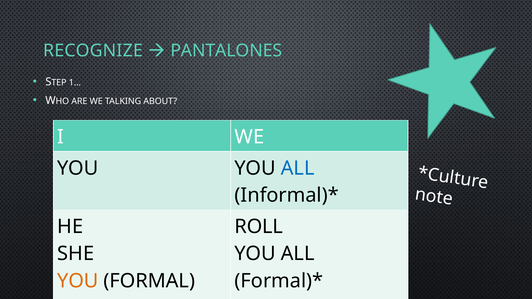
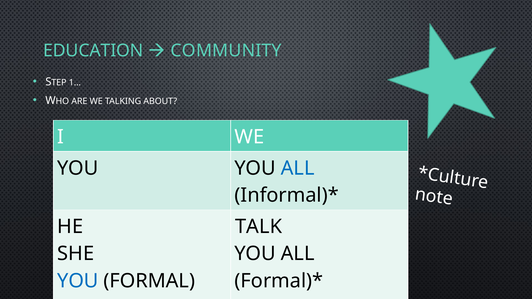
RECOGNIZE: RECOGNIZE -> EDUCATION
PANTALONES: PANTALONES -> COMMUNITY
ROLL: ROLL -> TALK
YOU at (78, 281) colour: orange -> blue
